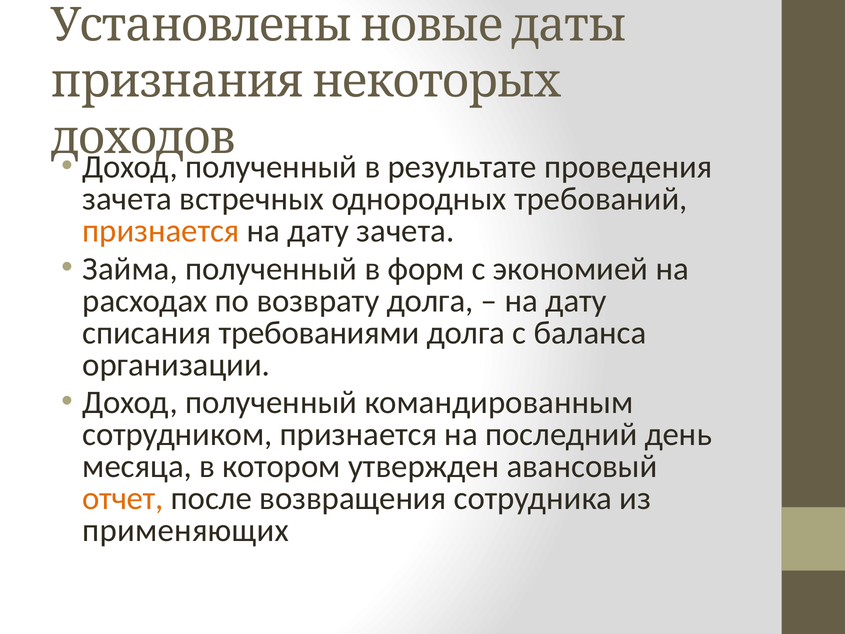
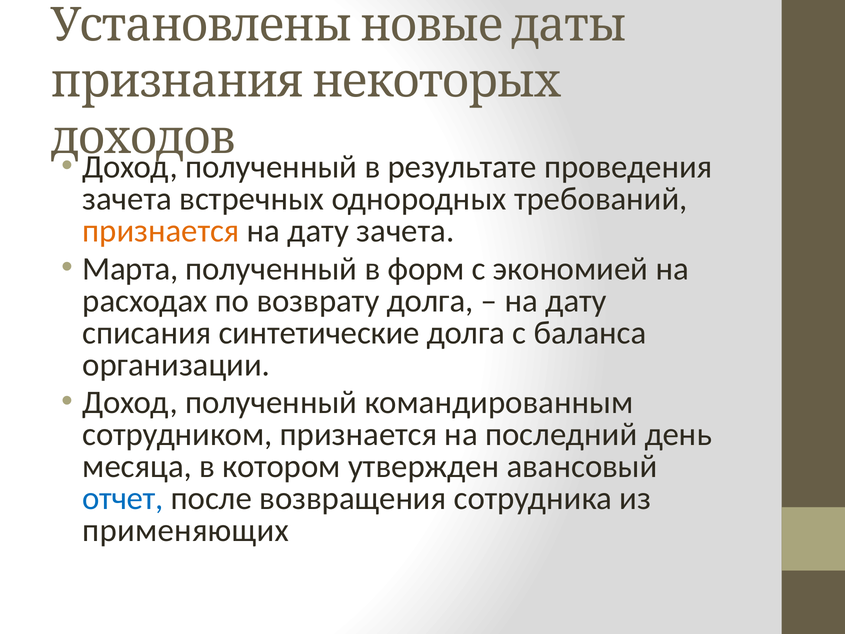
Займа: Займа -> Марта
требованиями: требованиями -> синтетические
отчет colour: orange -> blue
